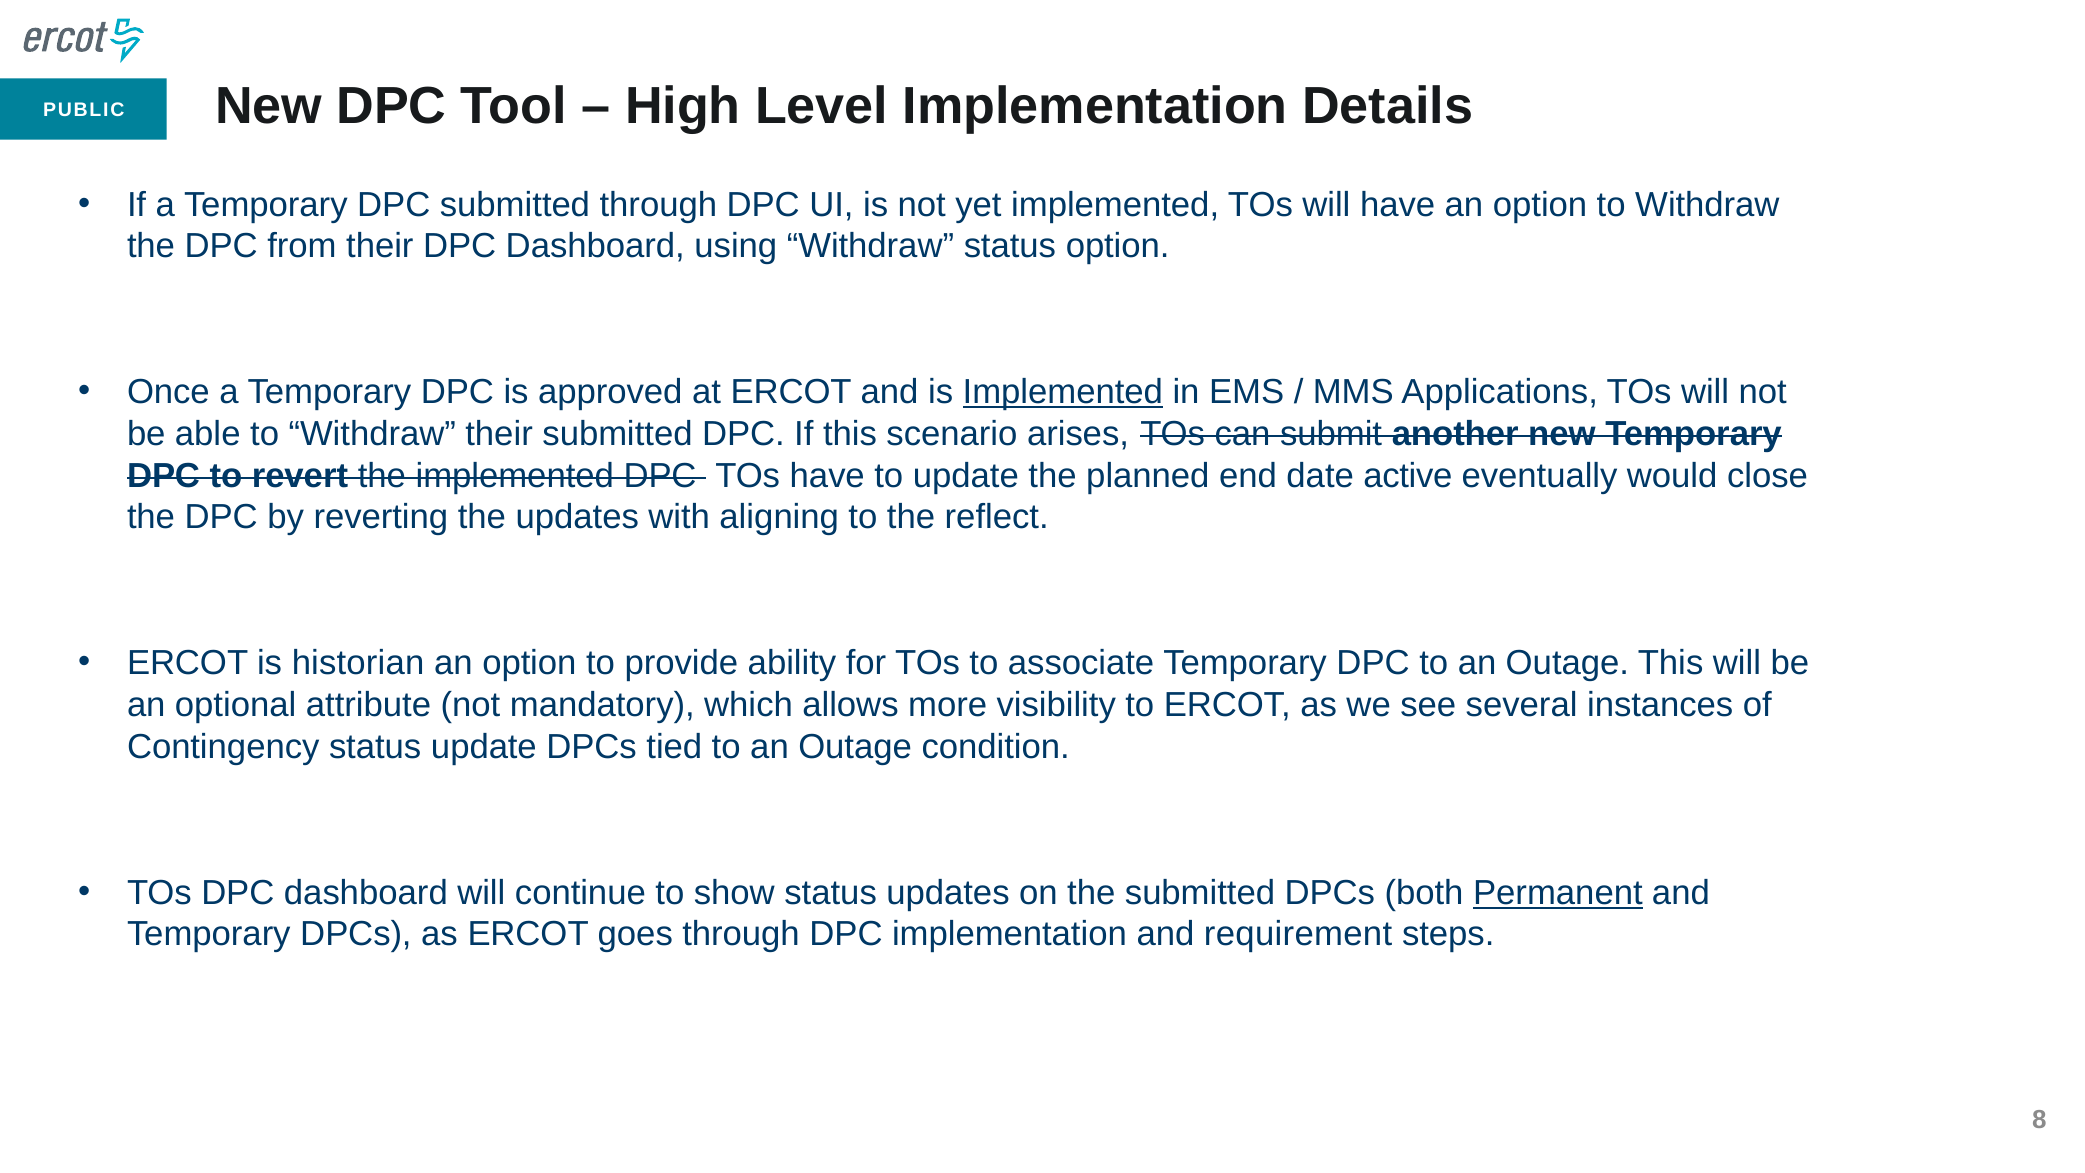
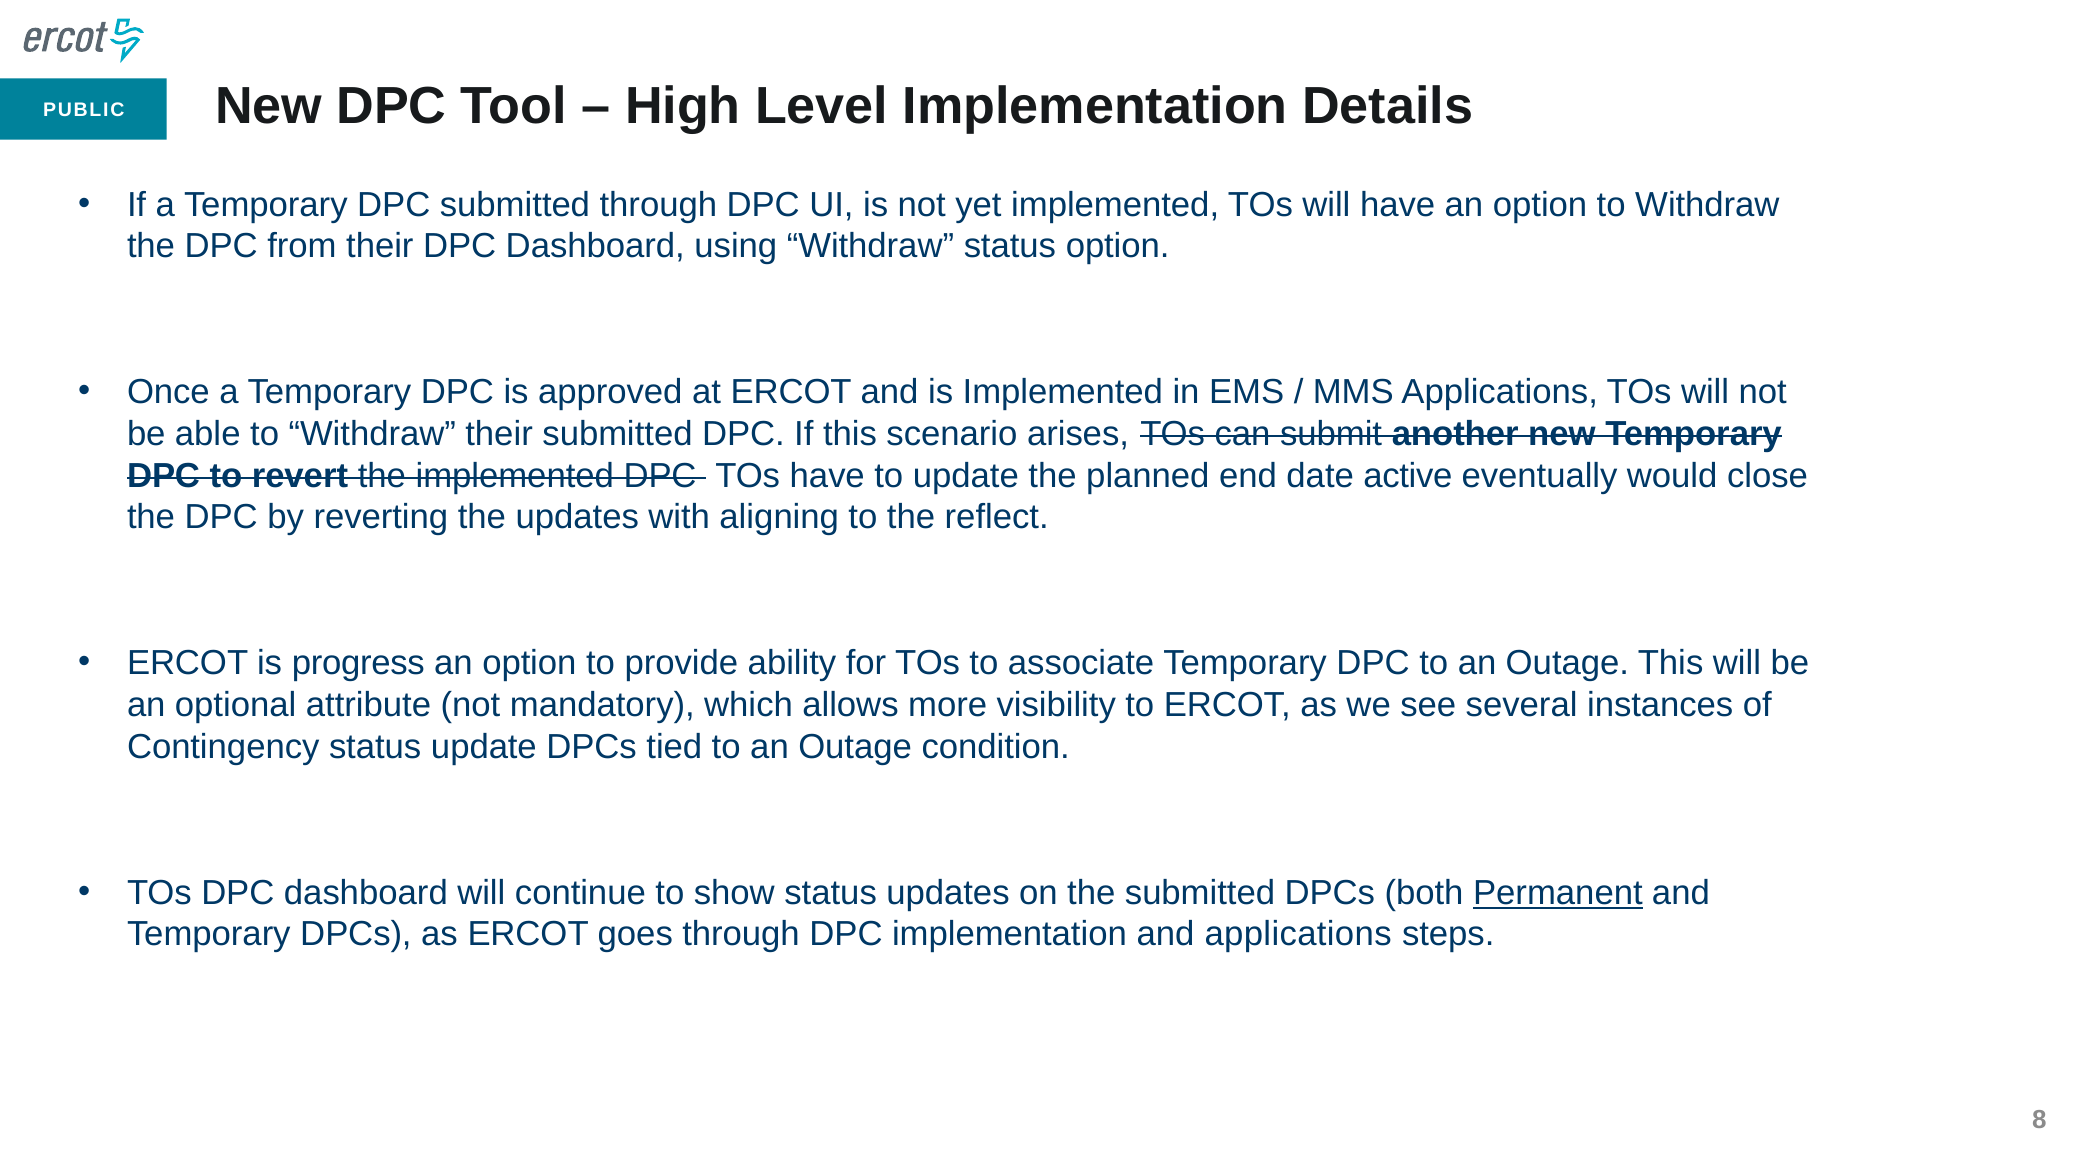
Implemented at (1063, 392) underline: present -> none
historian: historian -> progress
and requirement: requirement -> applications
